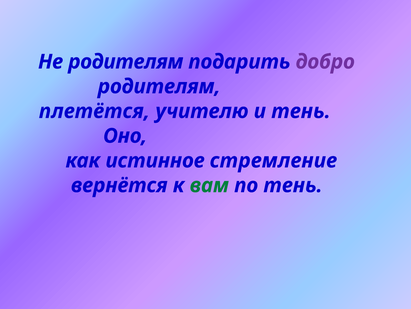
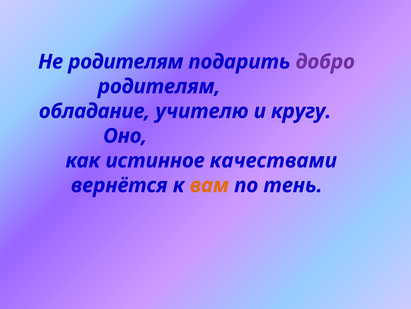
плетётся: плетётся -> обладание
и тень: тень -> кругу
стремление: стремление -> качествами
вам colour: green -> orange
